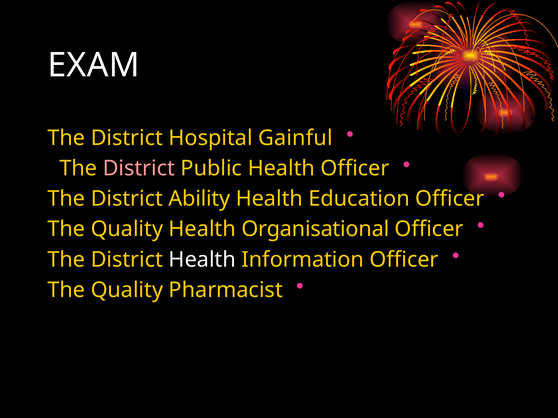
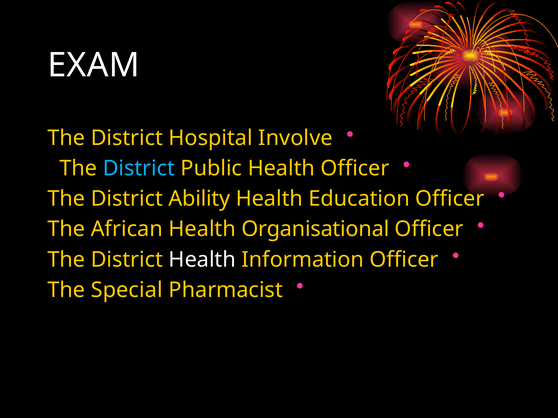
Gainful: Gainful -> Involve
District at (139, 169) colour: pink -> light blue
Quality at (127, 229): Quality -> African
Quality at (127, 290): Quality -> Special
